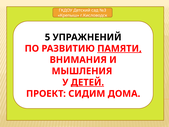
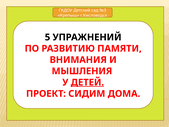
ПАМЯТИ underline: present -> none
